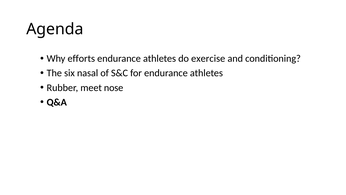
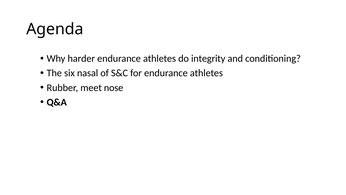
efforts: efforts -> harder
exercise: exercise -> integrity
